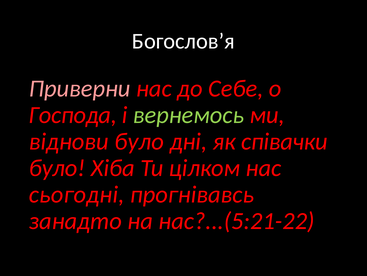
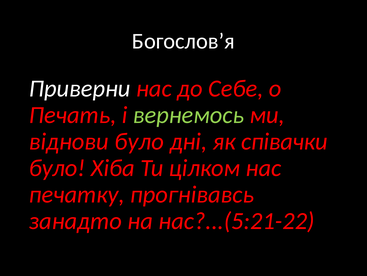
Приверни colour: pink -> white
Господа: Господа -> Печать
сьогодні: сьогодні -> печатку
